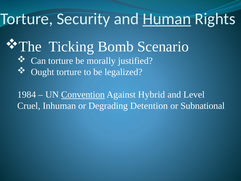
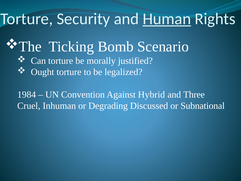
Convention underline: present -> none
Level: Level -> Three
Detention: Detention -> Discussed
